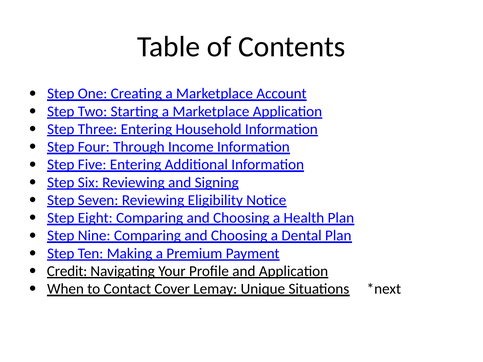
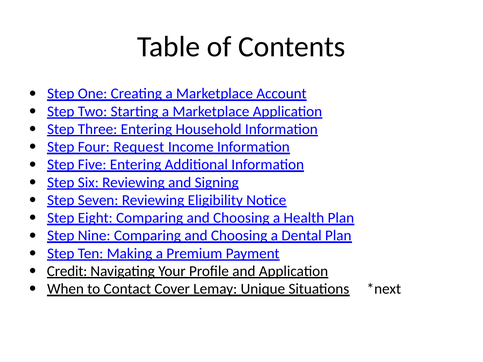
Through: Through -> Request
